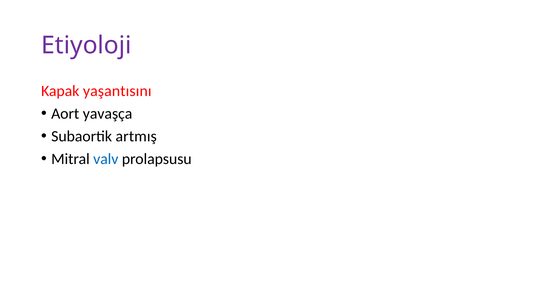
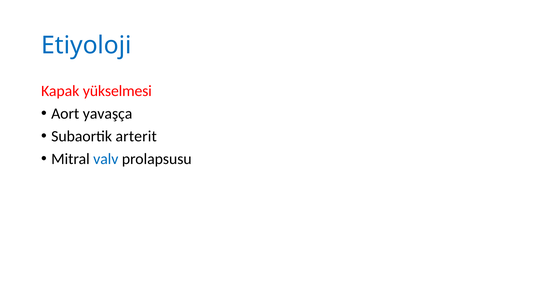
Etiyoloji colour: purple -> blue
yaşantısını: yaşantısını -> yükselmesi
artmış: artmış -> arterit
